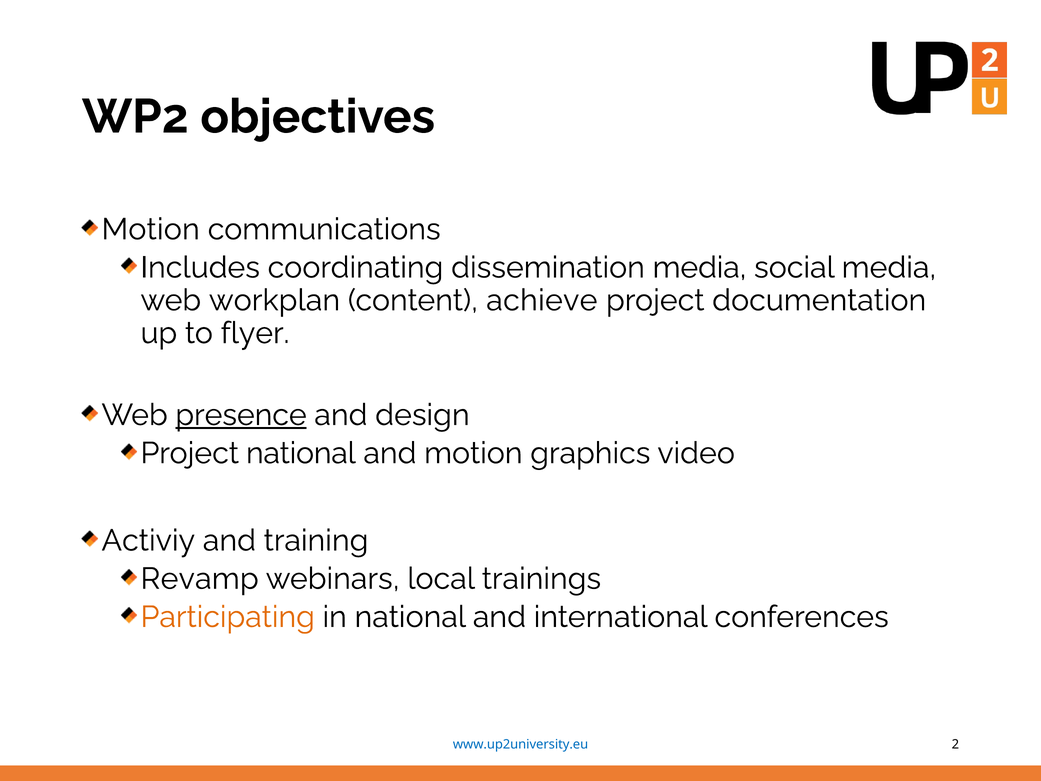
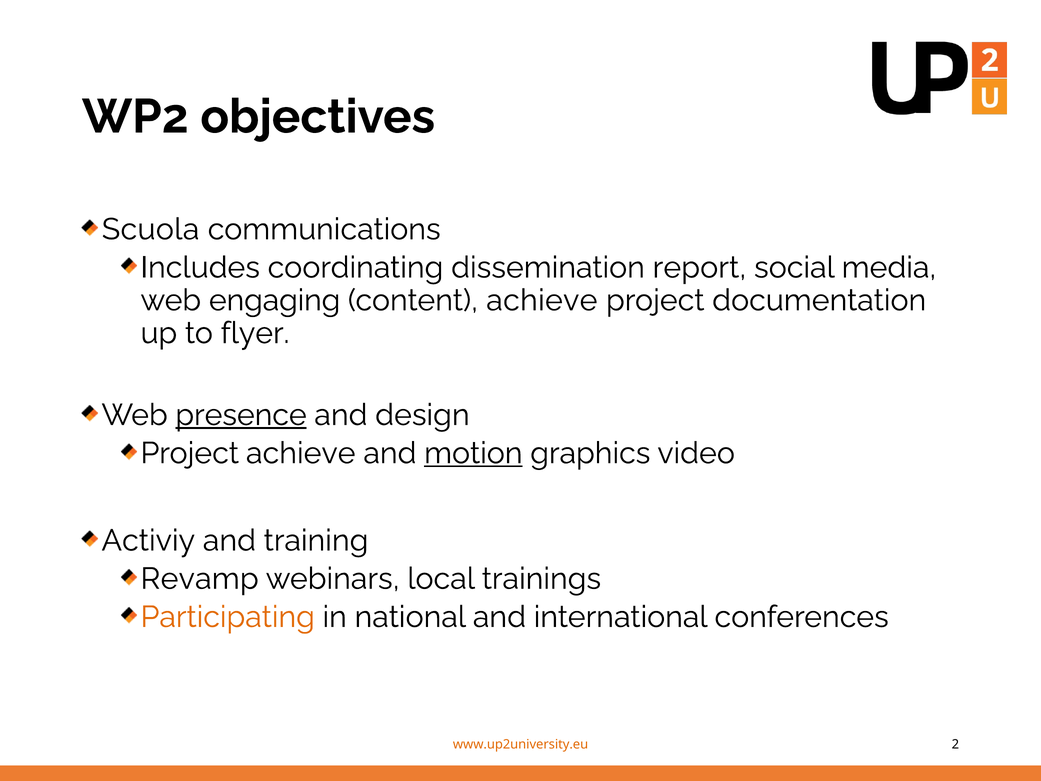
Motion at (151, 229): Motion -> Scuola
dissemination media: media -> report
workplan: workplan -> engaging
Project national: national -> achieve
motion at (473, 453) underline: none -> present
www.up2university.eu colour: blue -> orange
